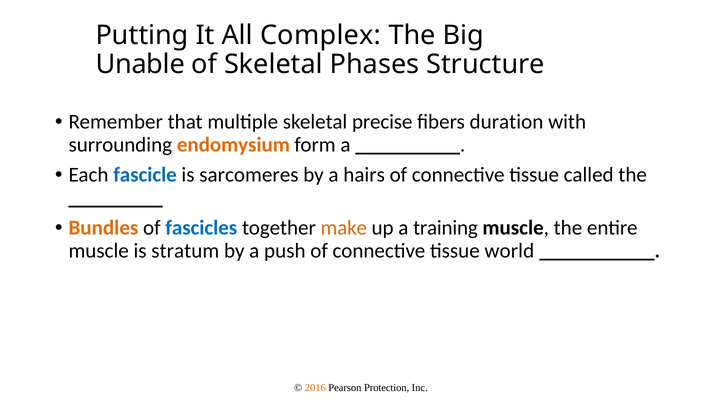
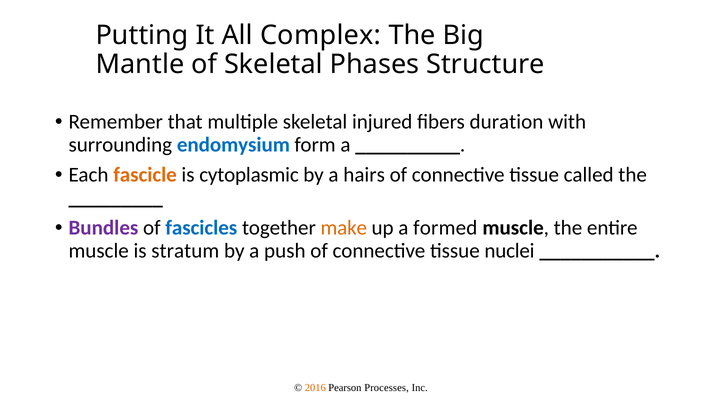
Unable: Unable -> Mantle
precise: precise -> injured
endomysium colour: orange -> blue
fascicle colour: blue -> orange
sarcomeres: sarcomeres -> cytoplasmic
Bundles colour: orange -> purple
training: training -> formed
world: world -> nuclei
Protection: Protection -> Processes
